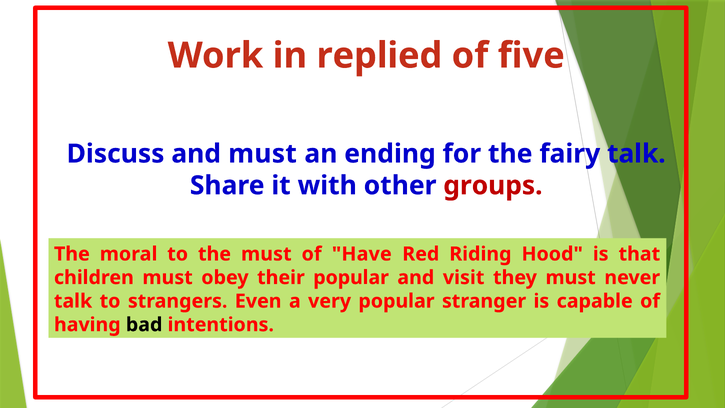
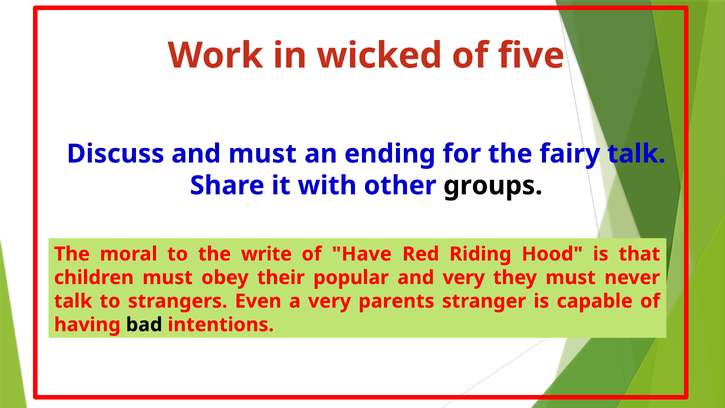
replied: replied -> wicked
groups colour: red -> black
the must: must -> write
and visit: visit -> very
very popular: popular -> parents
